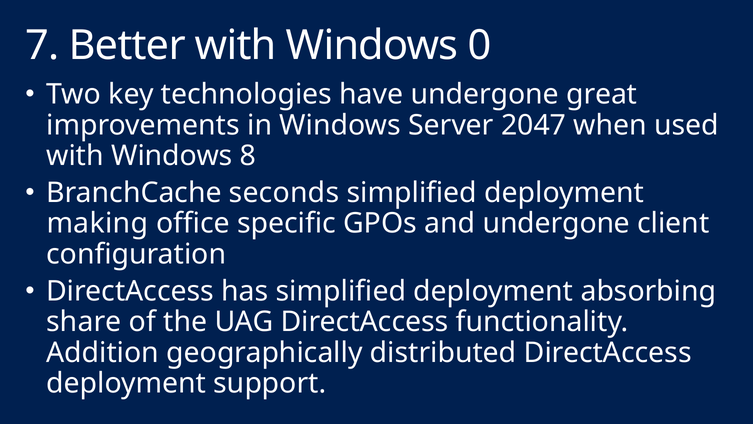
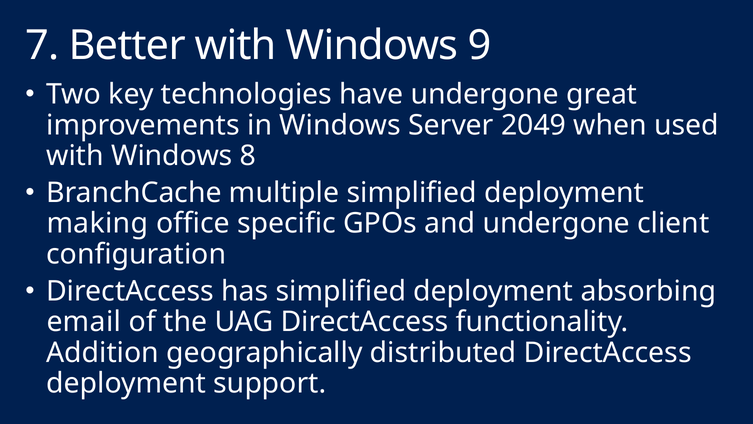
0: 0 -> 9
2047: 2047 -> 2049
seconds: seconds -> multiple
share: share -> email
